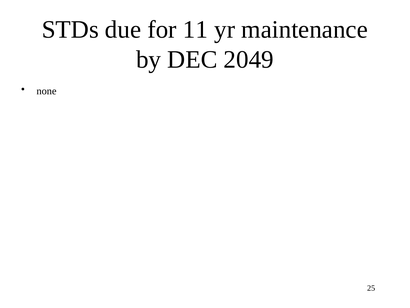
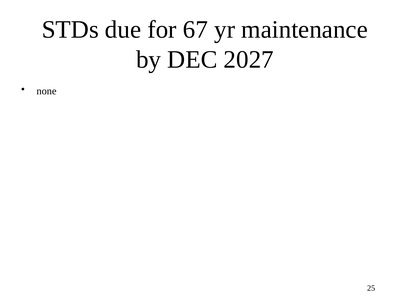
11: 11 -> 67
2049: 2049 -> 2027
